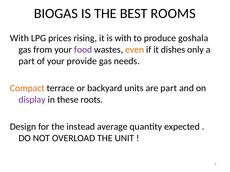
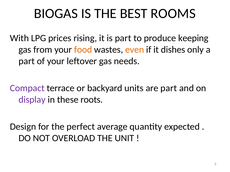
is with: with -> part
goshala: goshala -> keeping
food colour: purple -> orange
provide: provide -> leftover
Compact colour: orange -> purple
instead: instead -> perfect
